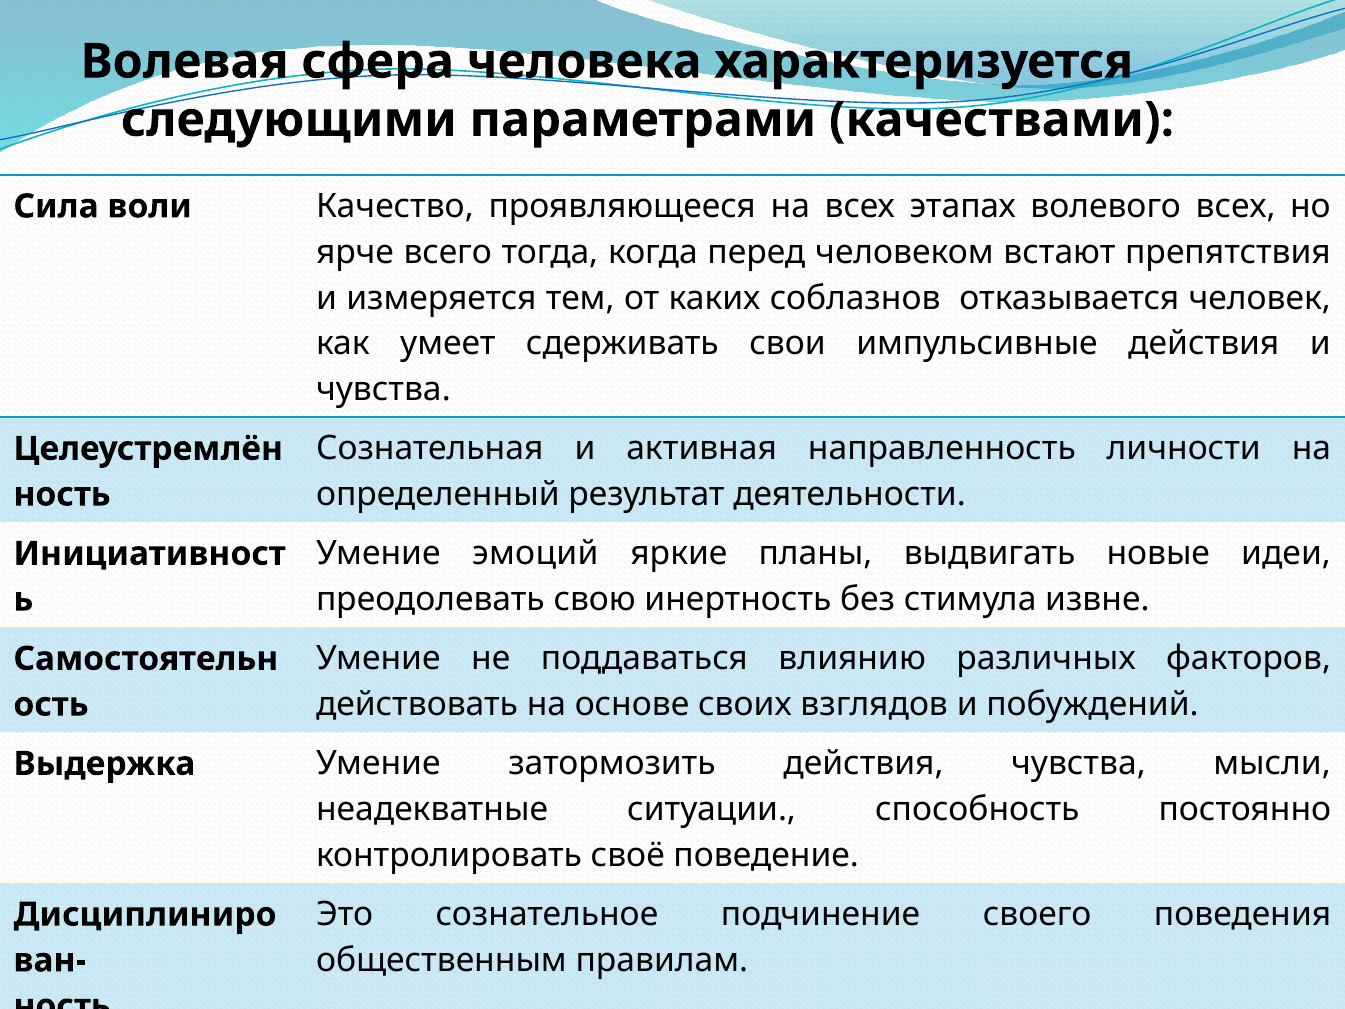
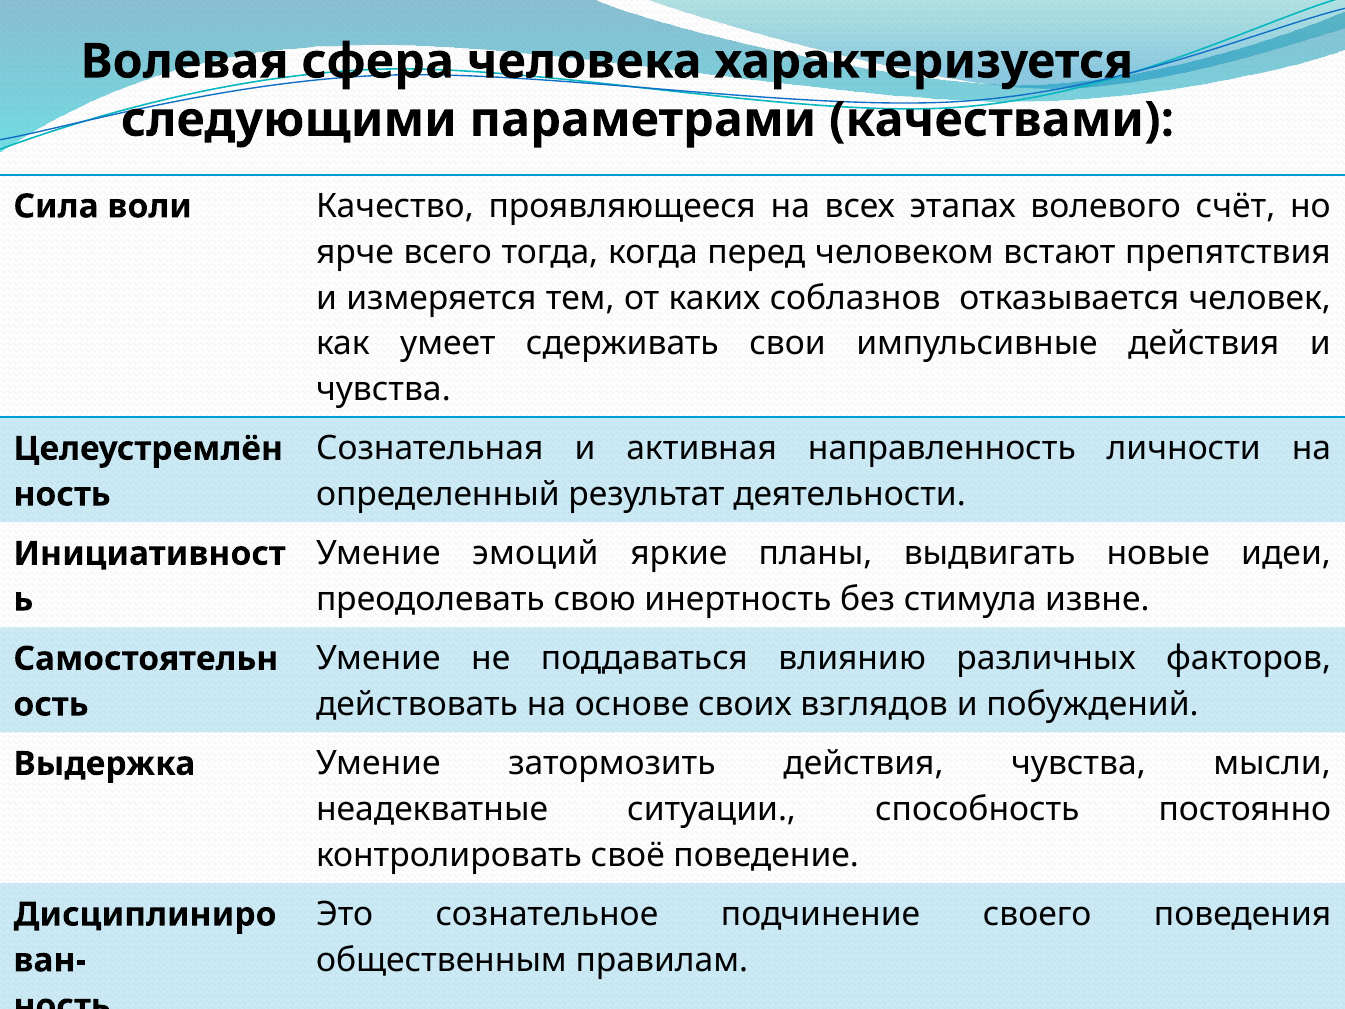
волевого всех: всех -> счёт
